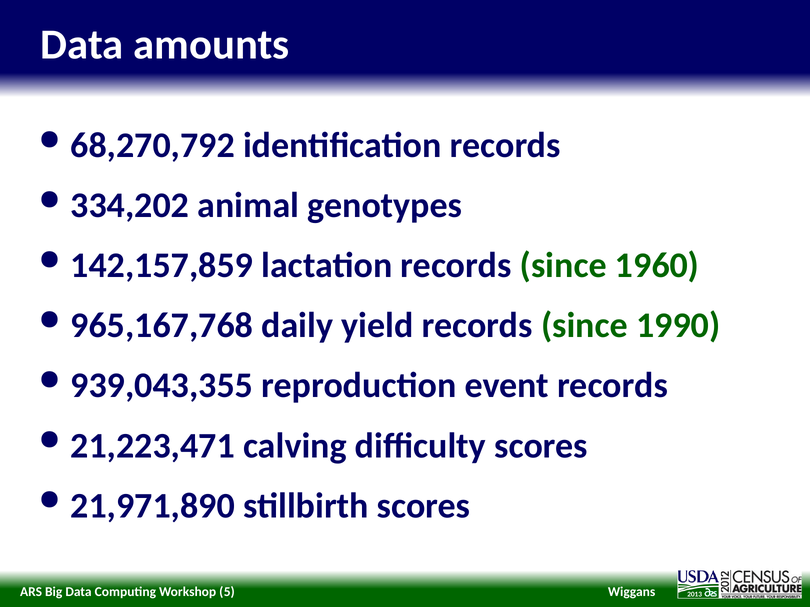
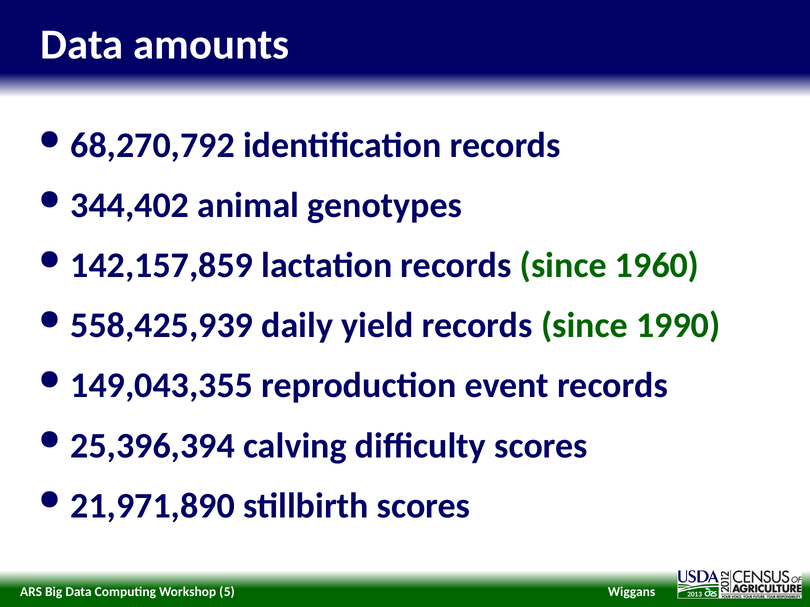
334,202: 334,202 -> 344,402
965,167,768: 965,167,768 -> 558,425,939
939,043,355: 939,043,355 -> 149,043,355
21,223,471: 21,223,471 -> 25,396,394
